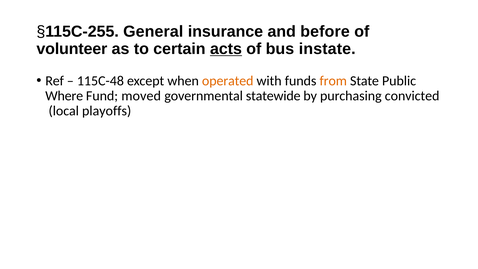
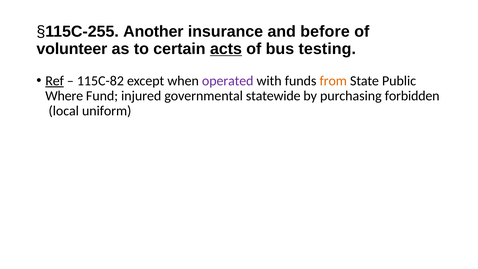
General: General -> Another
instate: instate -> testing
Ref underline: none -> present
115C-48: 115C-48 -> 115C-82
operated colour: orange -> purple
moved: moved -> injured
convicted: convicted -> forbidden
playoffs: playoffs -> uniform
